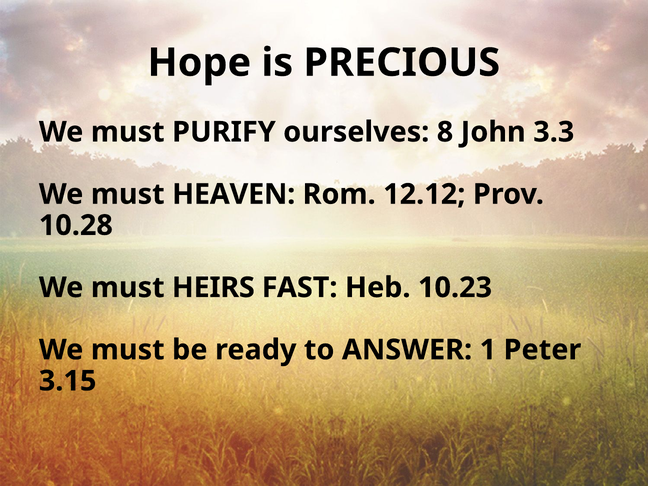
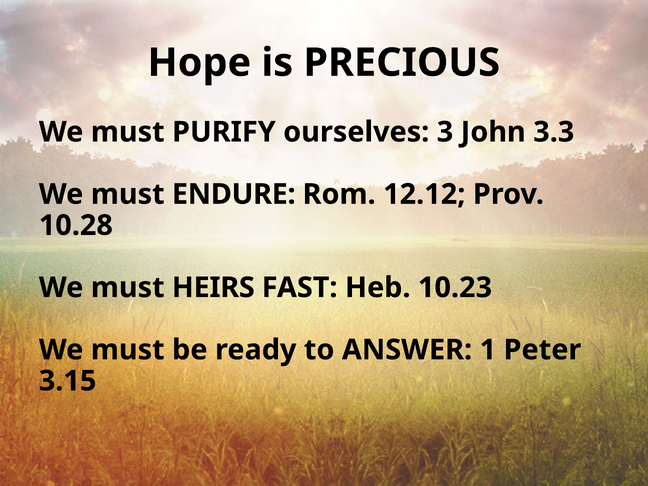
8: 8 -> 3
HEAVEN: HEAVEN -> ENDURE
